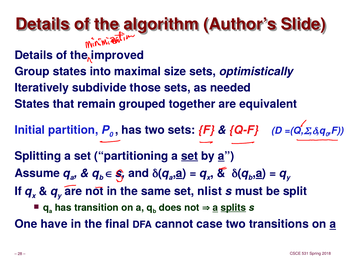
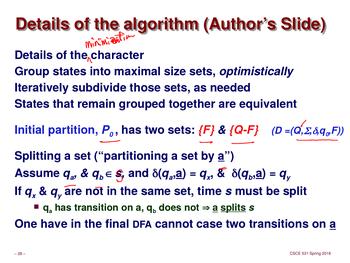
improved: improved -> character
set at (190, 156) underline: present -> none
nlist: nlist -> time
